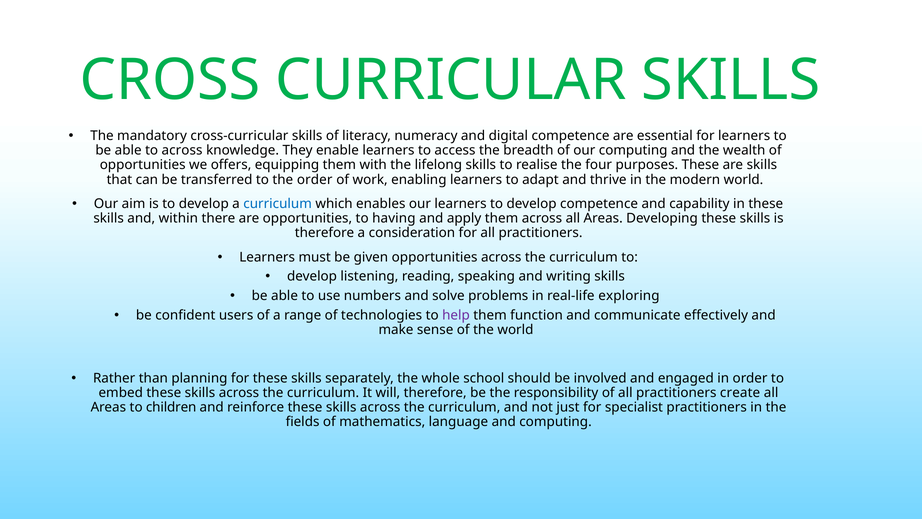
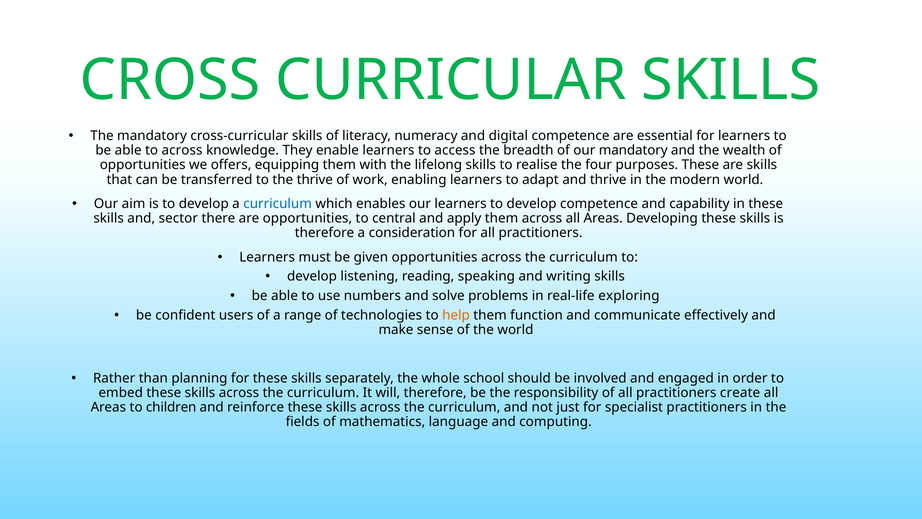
our computing: computing -> mandatory
the order: order -> thrive
within: within -> sector
having: having -> central
help colour: purple -> orange
